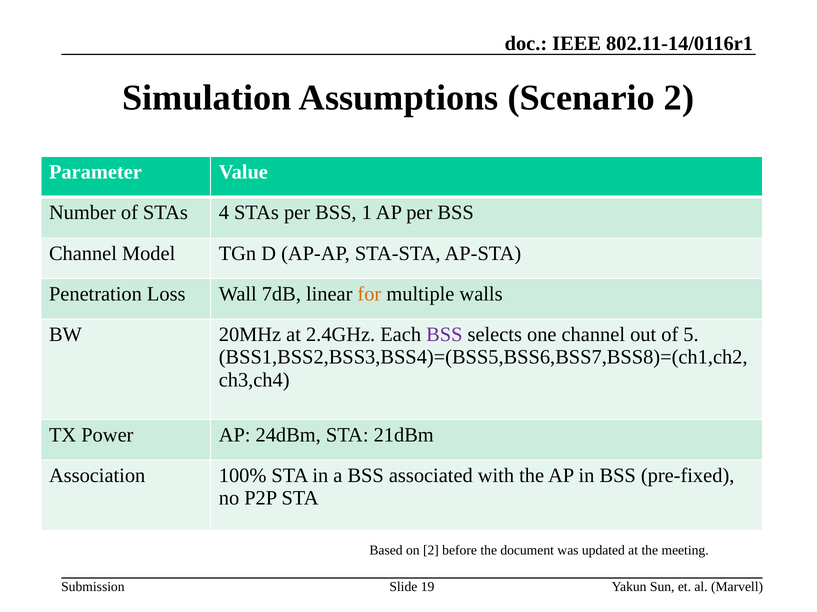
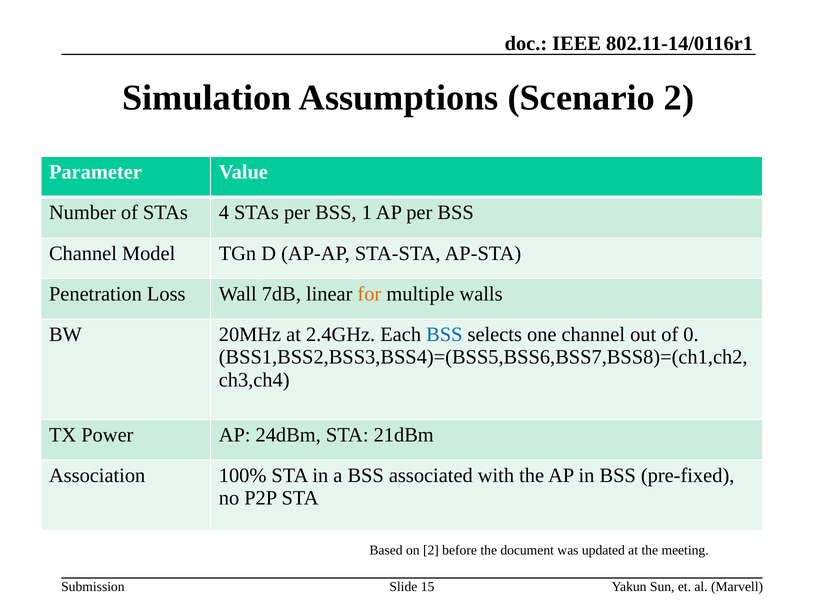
BSS at (444, 335) colour: purple -> blue
5: 5 -> 0
19: 19 -> 15
